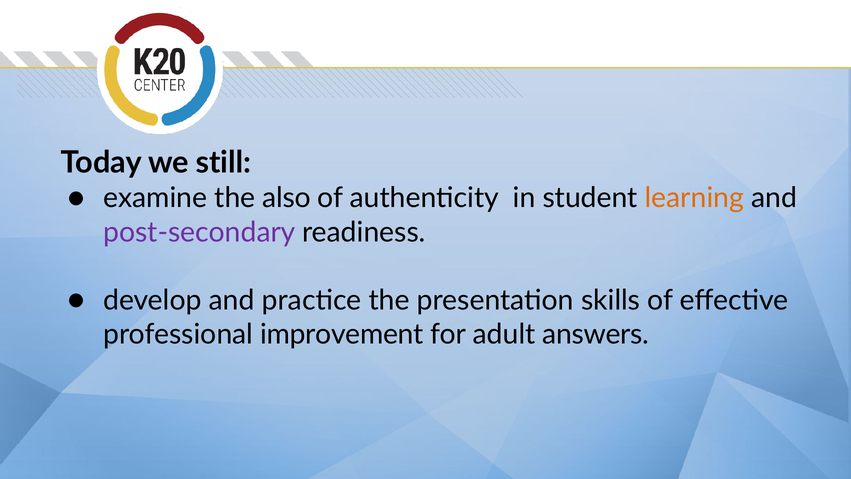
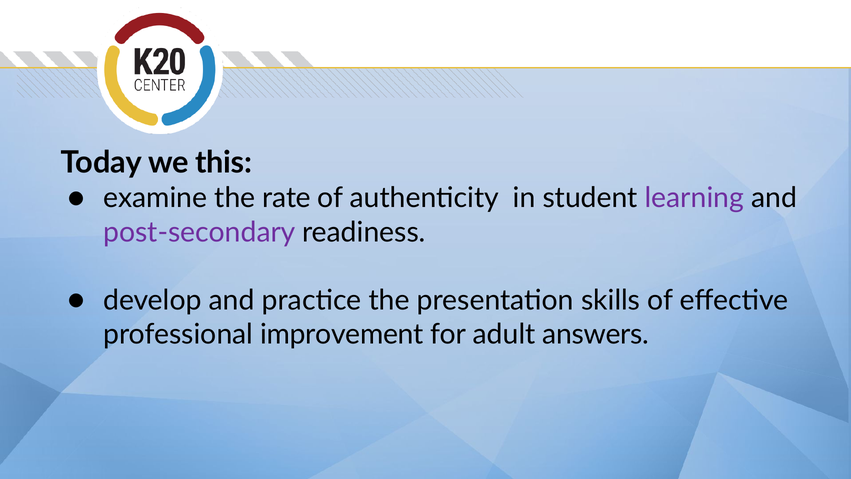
still: still -> this
also: also -> rate
learning colour: orange -> purple
